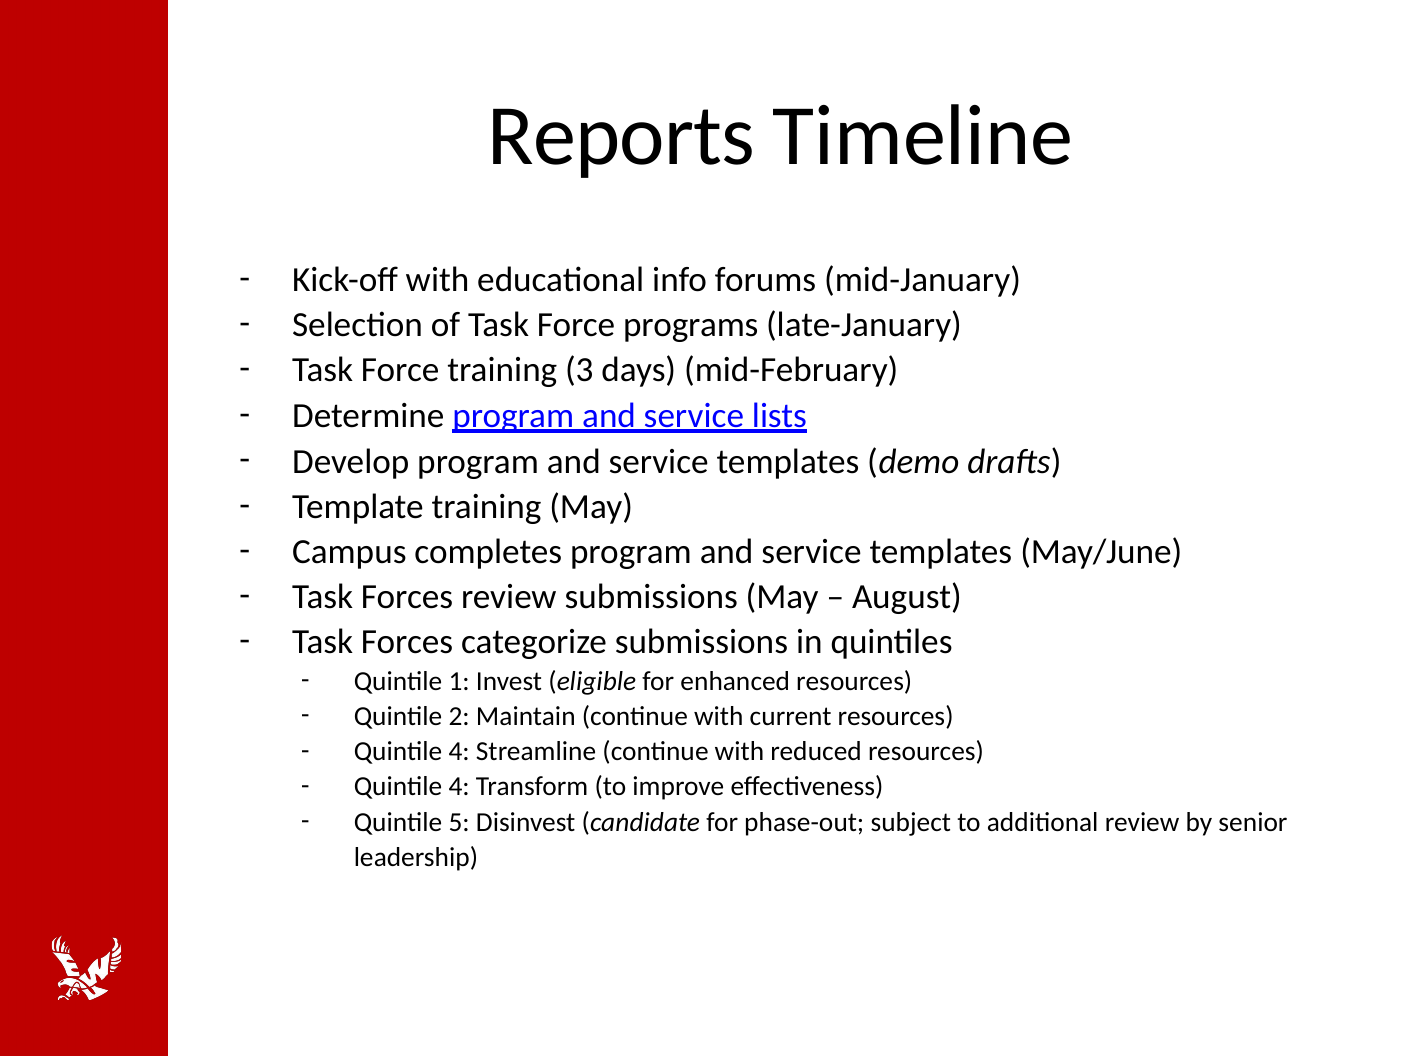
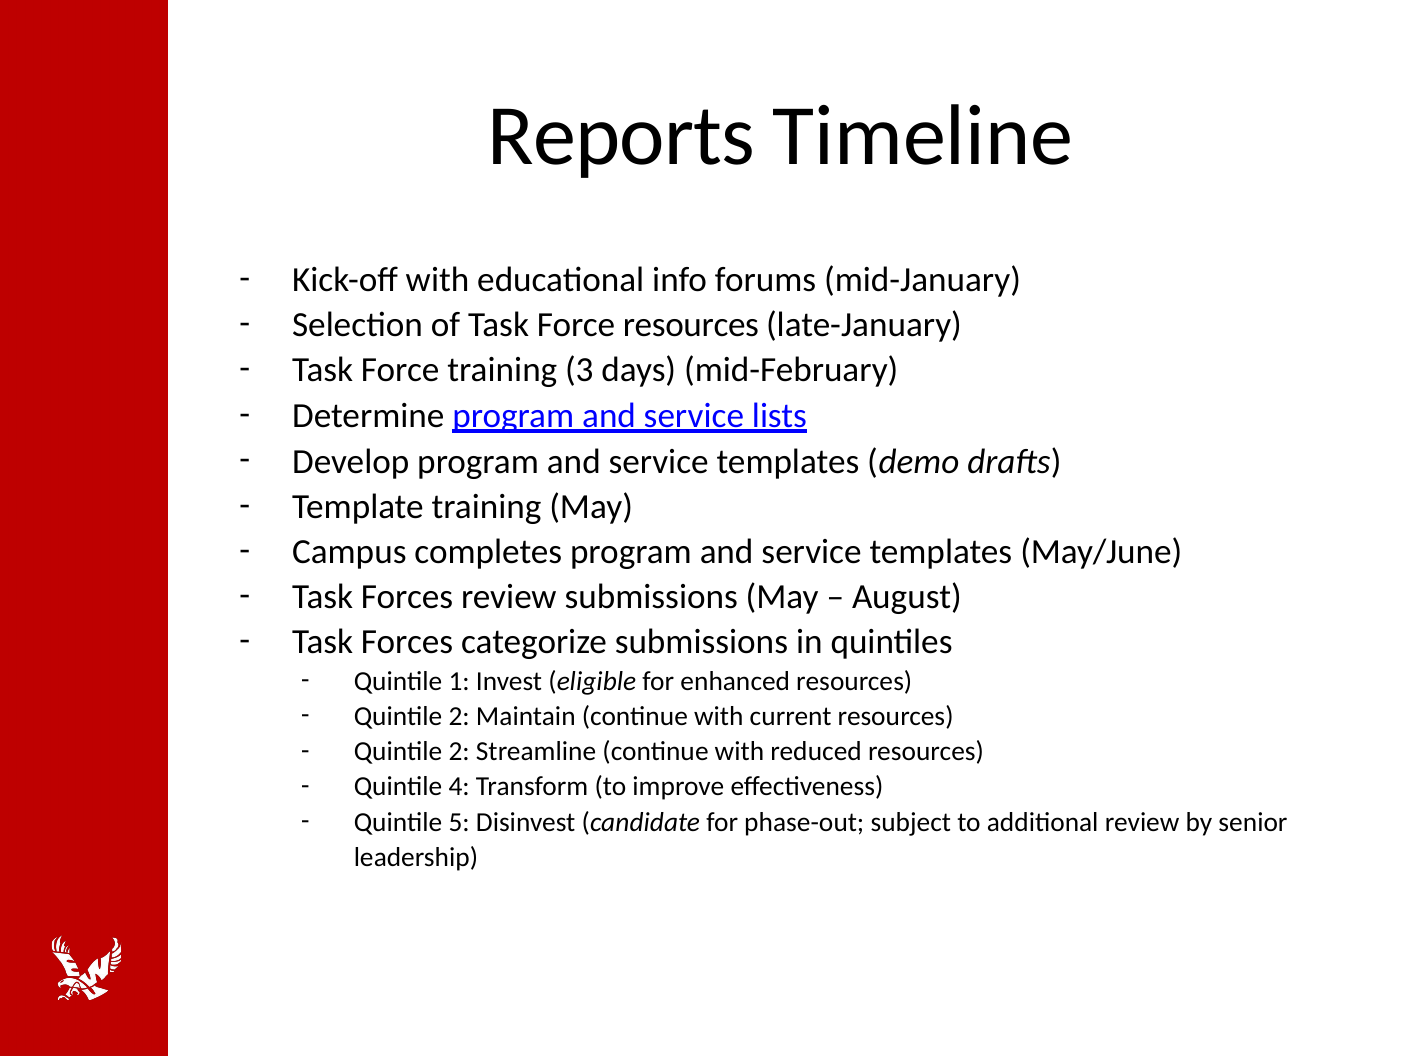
Force programs: programs -> resources
4 at (459, 752): 4 -> 2
